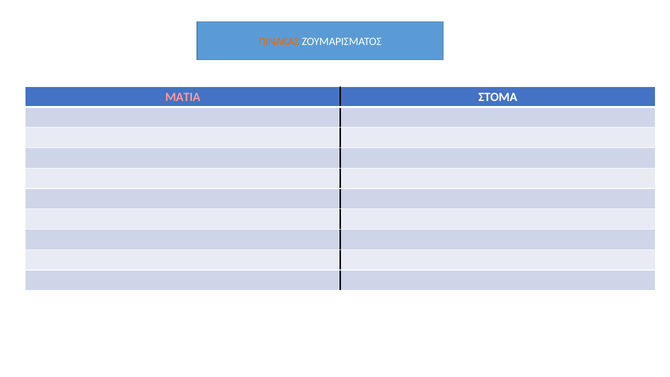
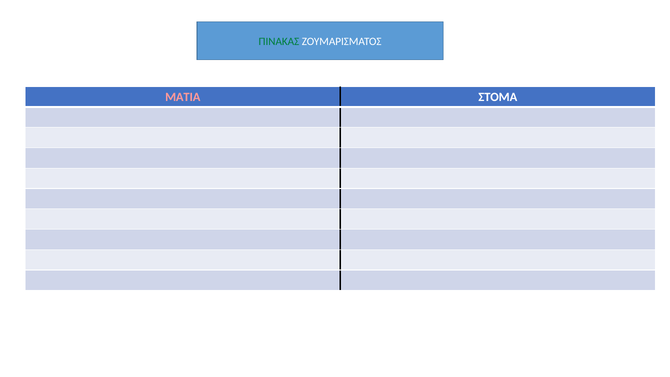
ΠΙΝΑΚΑΣ colour: orange -> green
